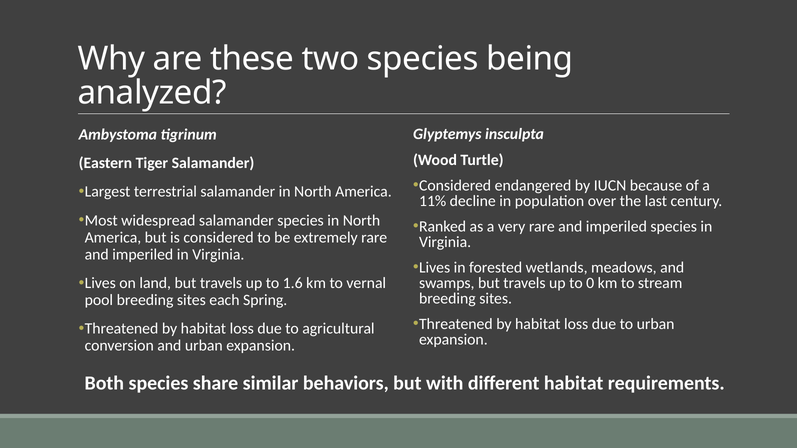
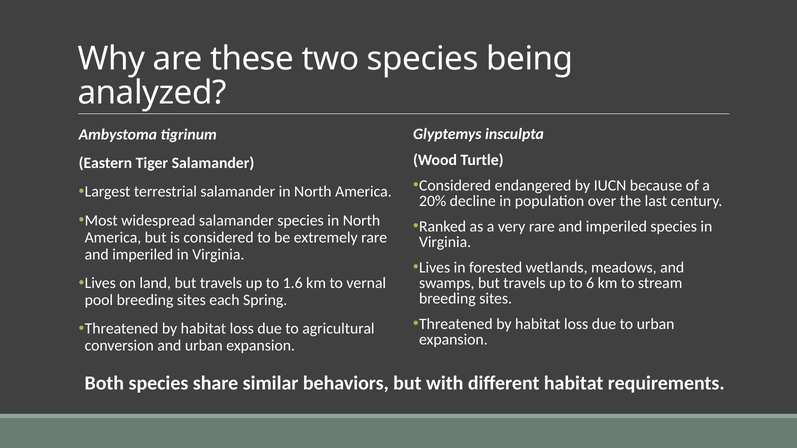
11%: 11% -> 20%
0: 0 -> 6
